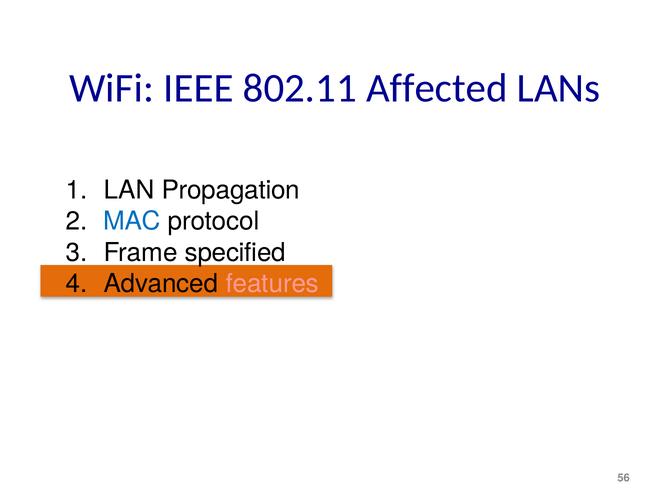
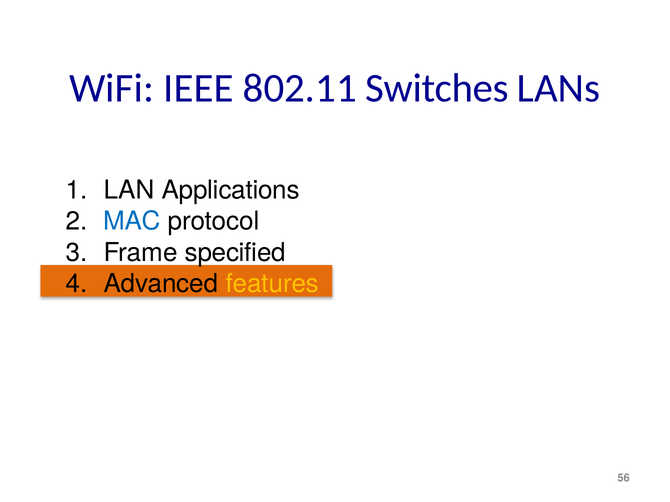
Affected: Affected -> Switches
Propagation: Propagation -> Applications
features colour: pink -> yellow
